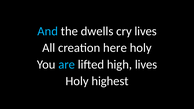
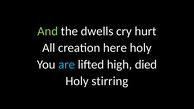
And colour: light blue -> light green
cry lives: lives -> hurt
high lives: lives -> died
highest: highest -> stirring
